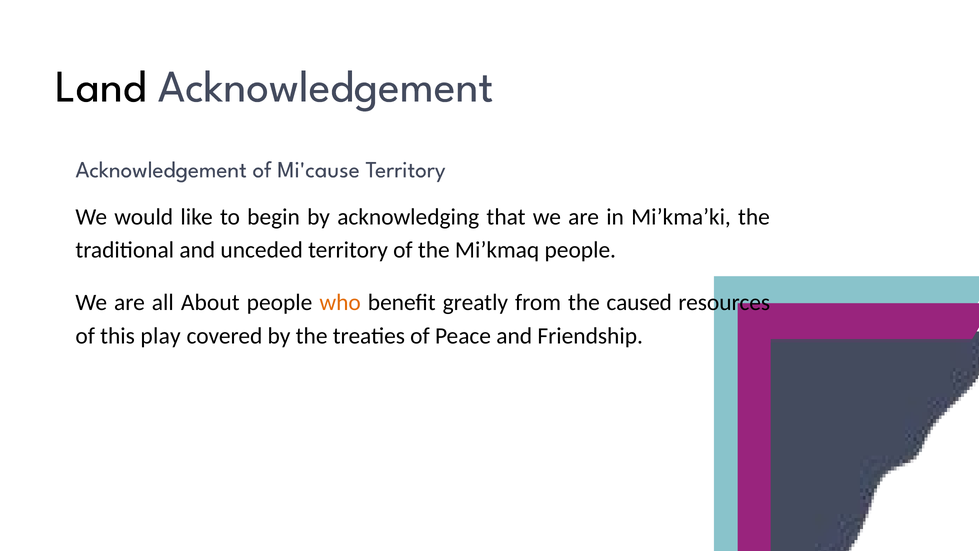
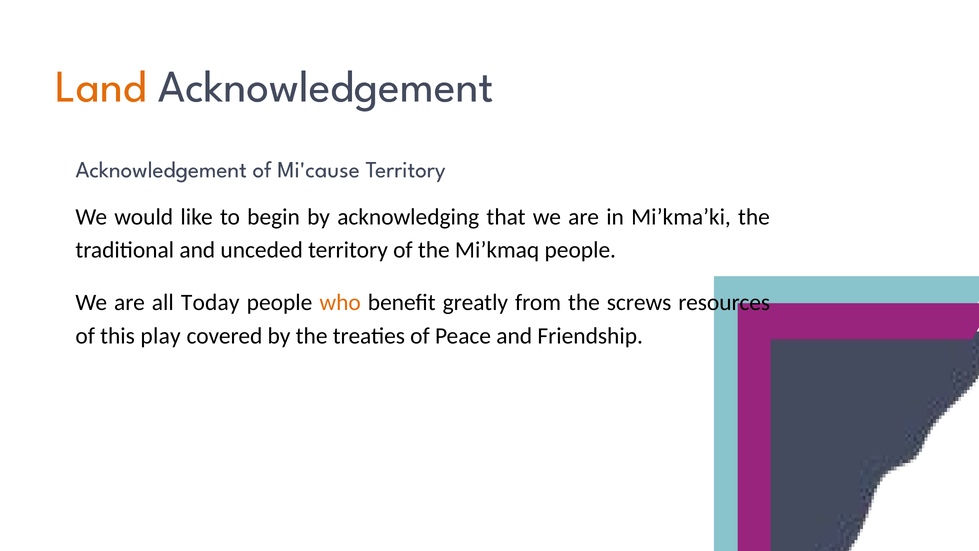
Land colour: black -> orange
About: About -> Today
caused: caused -> screws
